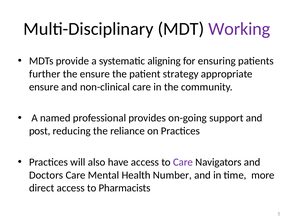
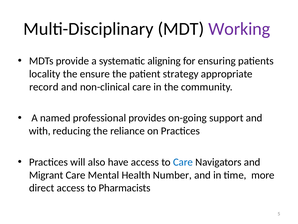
further: further -> locality
ensure at (44, 87): ensure -> record
post: post -> with
Care at (183, 162) colour: purple -> blue
Doctors: Doctors -> Migrant
